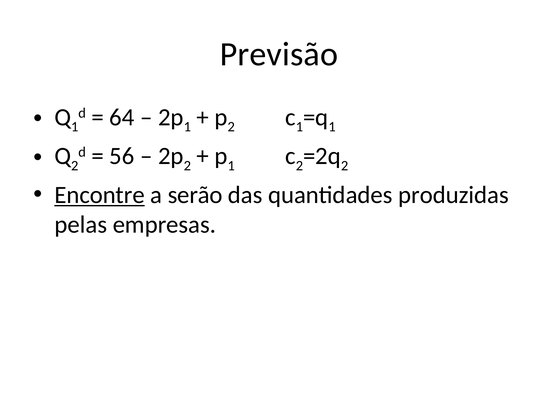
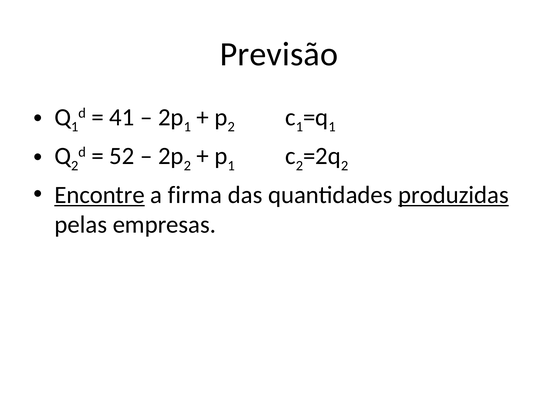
64: 64 -> 41
56: 56 -> 52
serão: serão -> firma
produzidas underline: none -> present
